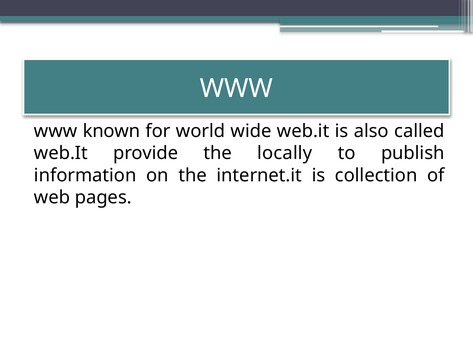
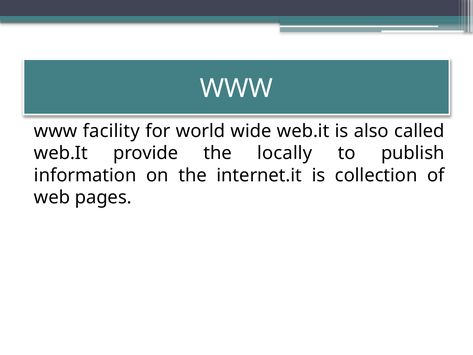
known: known -> facility
